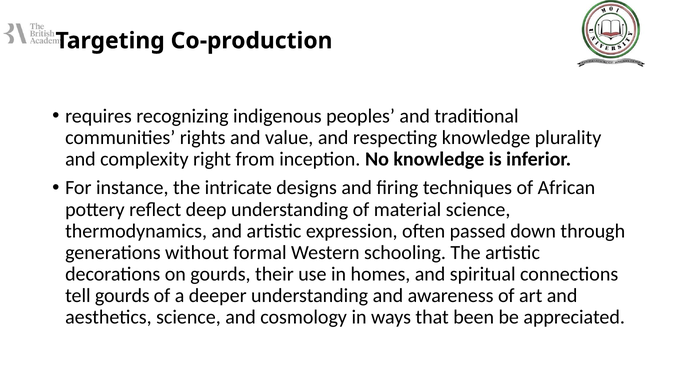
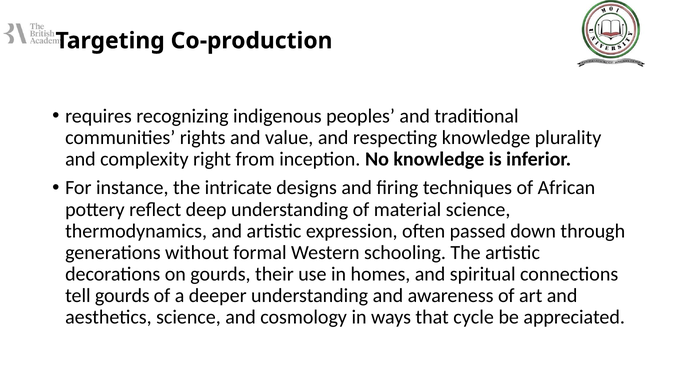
been: been -> cycle
